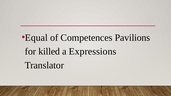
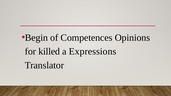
Equal: Equal -> Begin
Pavilions: Pavilions -> Opinions
